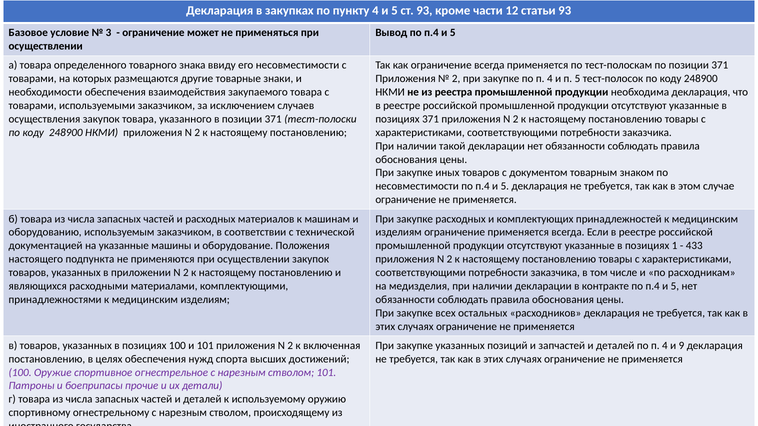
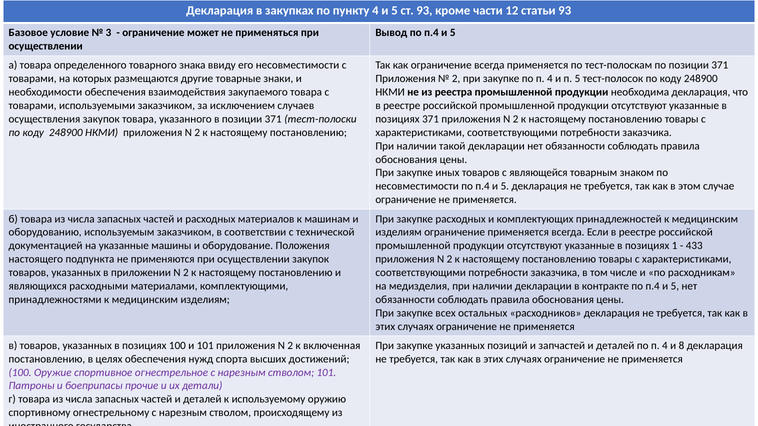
документом: документом -> являющейся
9: 9 -> 8
